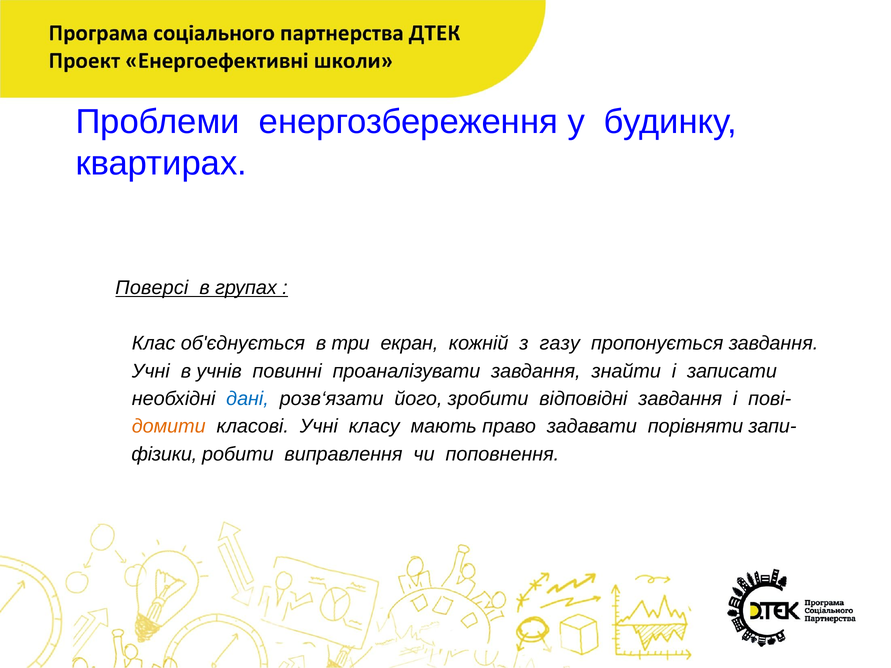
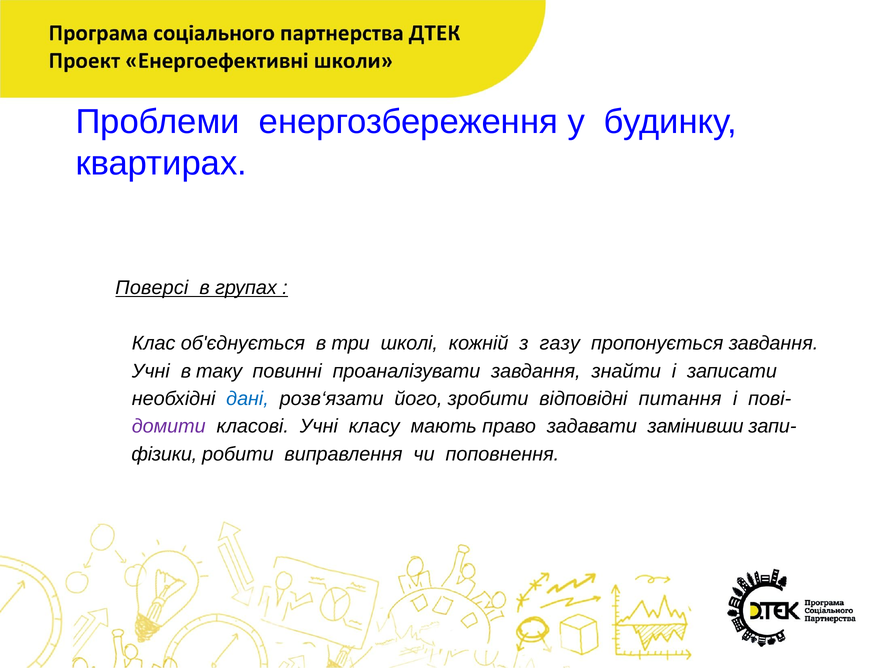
екран: екран -> школі
учнів: учнів -> таку
відповідні завдання: завдання -> питання
домити colour: orange -> purple
порівняти: порівняти -> замінивши
